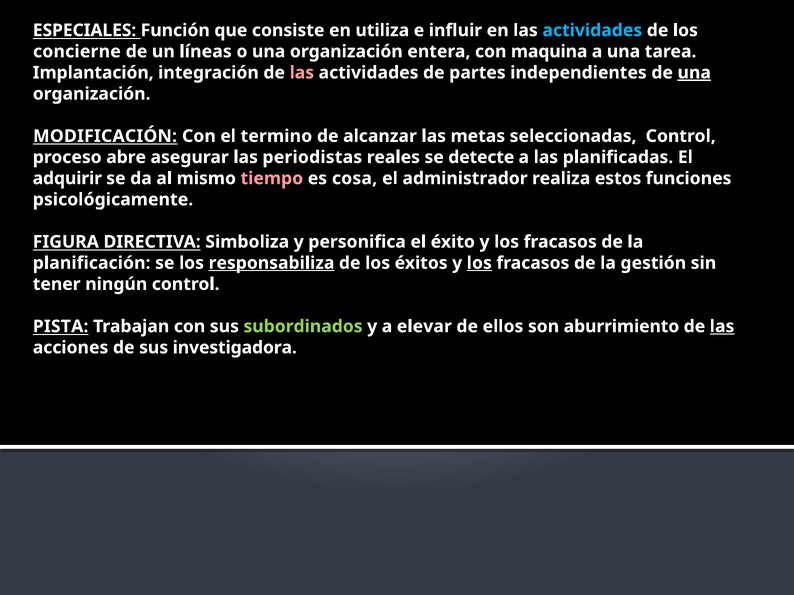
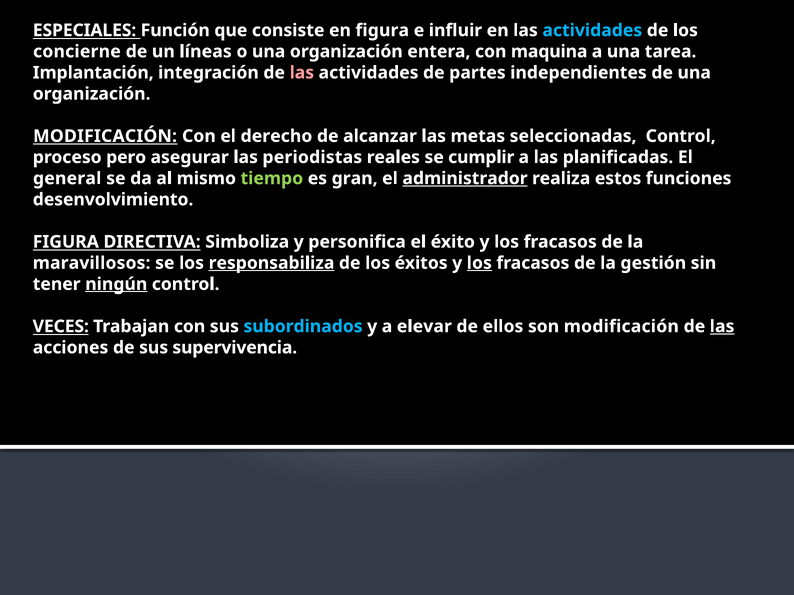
en utiliza: utiliza -> figura
una at (694, 73) underline: present -> none
termino: termino -> derecho
abre: abre -> pero
detecte: detecte -> cumplir
adquirir: adquirir -> general
tiempo colour: pink -> light green
cosa: cosa -> gran
administrador underline: none -> present
psicológicamente: psicológicamente -> desenvolvimiento
planificación: planificación -> maravillosos
ningún underline: none -> present
PISTA: PISTA -> VECES
subordinados colour: light green -> light blue
son aburrimiento: aburrimiento -> modificación
investigadora: investigadora -> supervivencia
